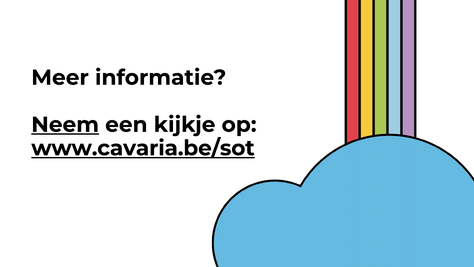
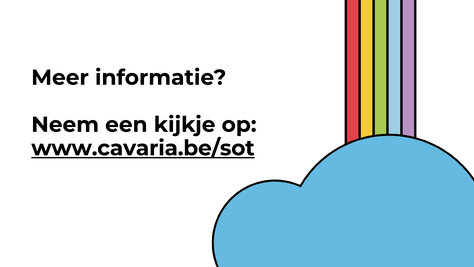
Neem underline: present -> none
